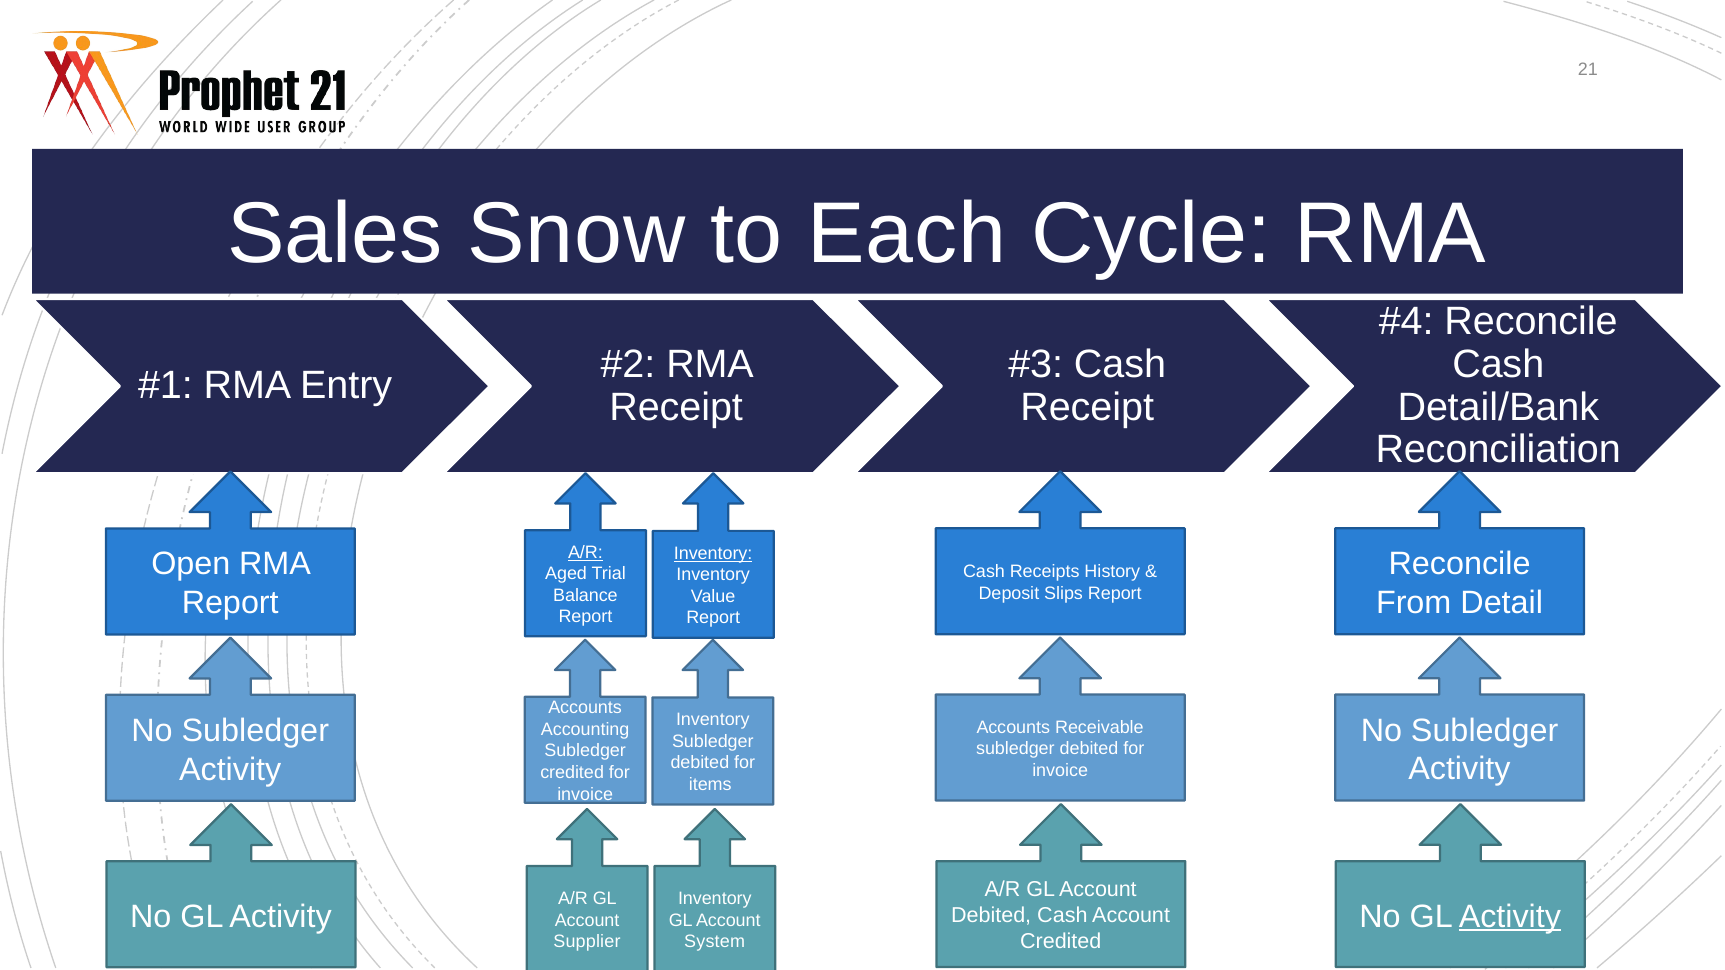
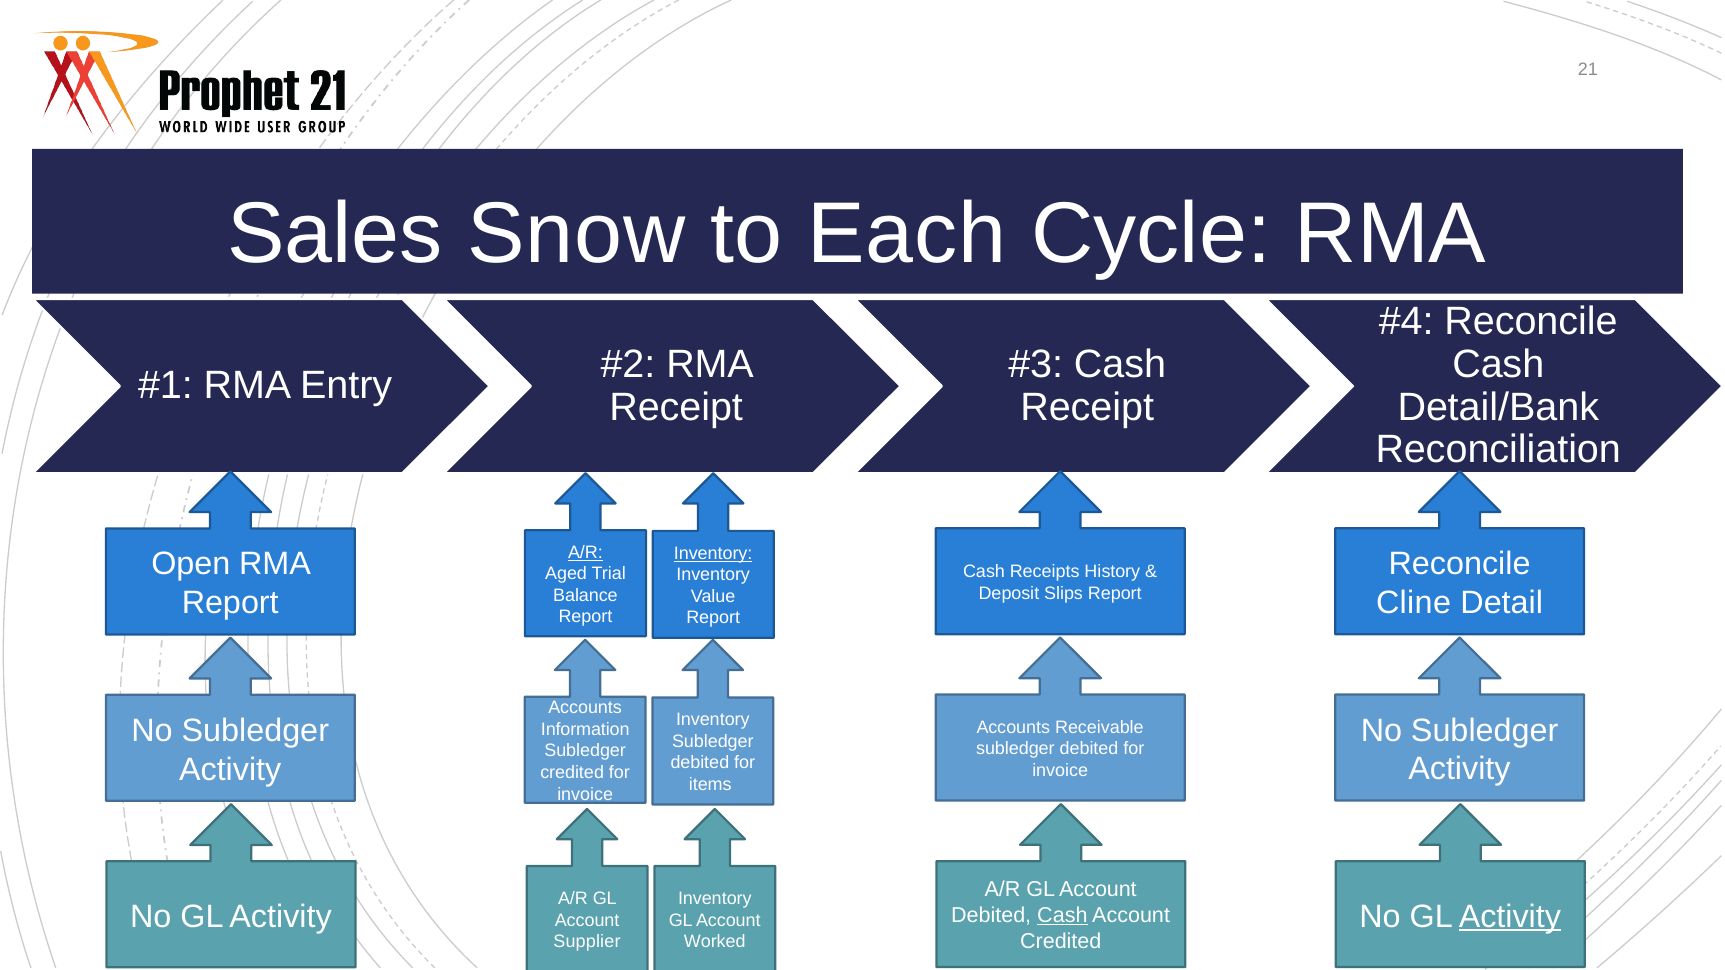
From: From -> Cline
Accounting: Accounting -> Information
Cash at (1062, 916) underline: none -> present
System: System -> Worked
